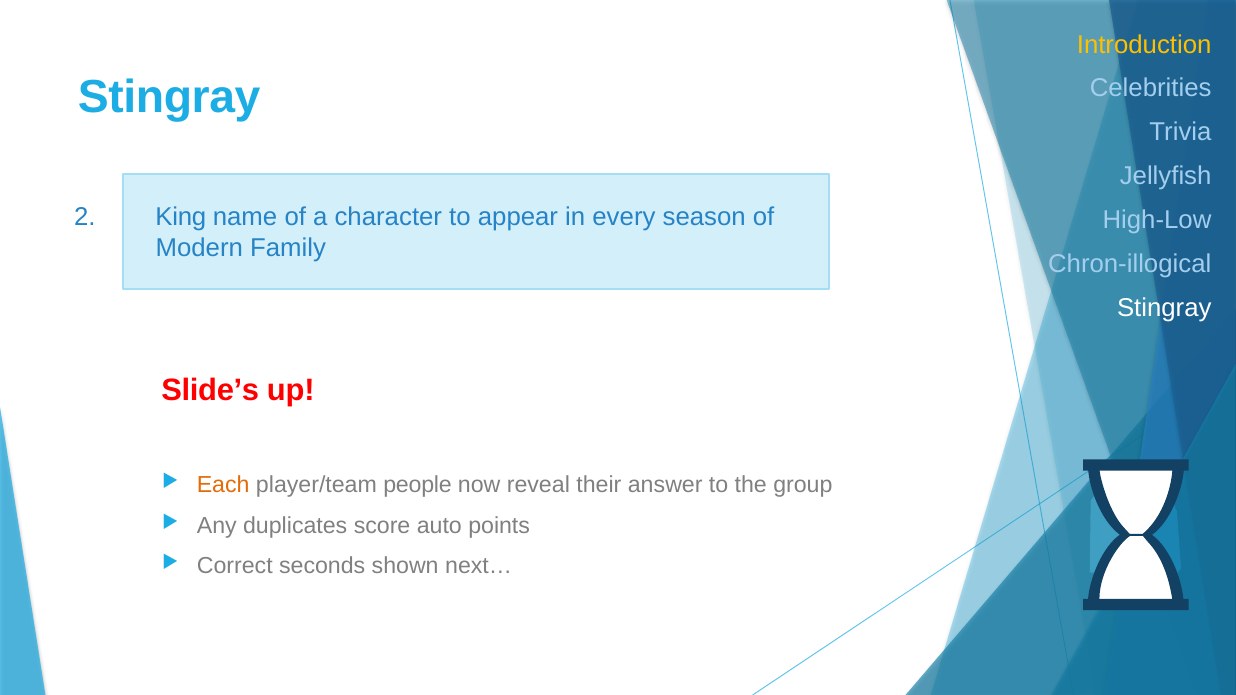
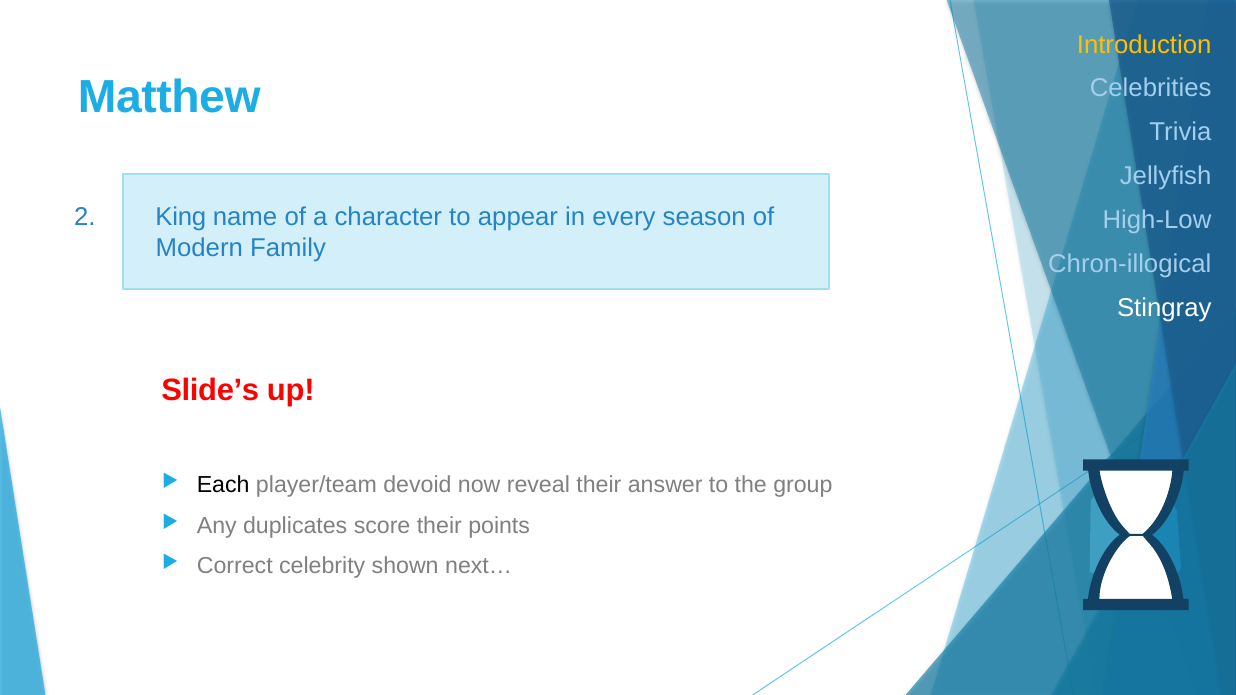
Stingray at (169, 97): Stingray -> Matthew
Each colour: orange -> black
people: people -> devoid
score auto: auto -> their
seconds: seconds -> celebrity
